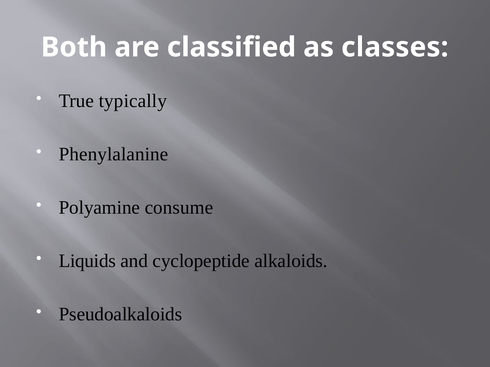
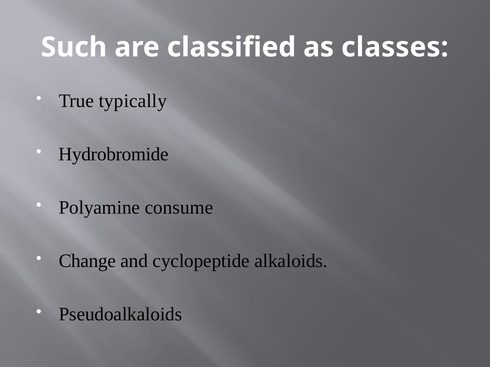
Both: Both -> Such
Phenylalanine: Phenylalanine -> Hydrobromide
Liquids: Liquids -> Change
